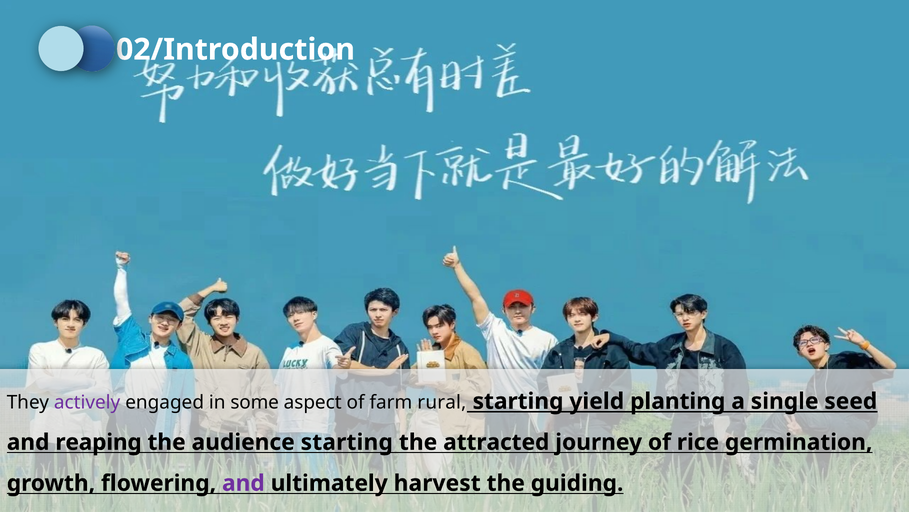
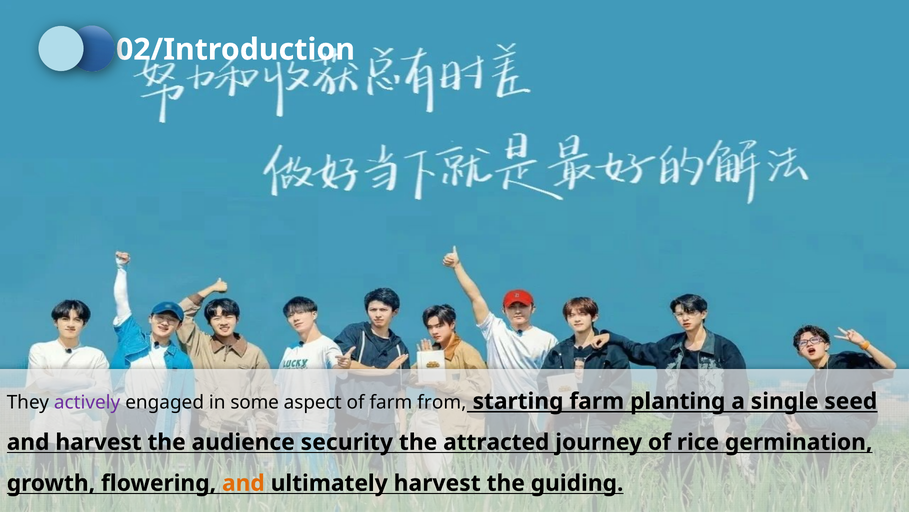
rural: rural -> from
starting yield: yield -> farm
and reaping: reaping -> harvest
audience starting: starting -> security
and at (243, 483) colour: purple -> orange
